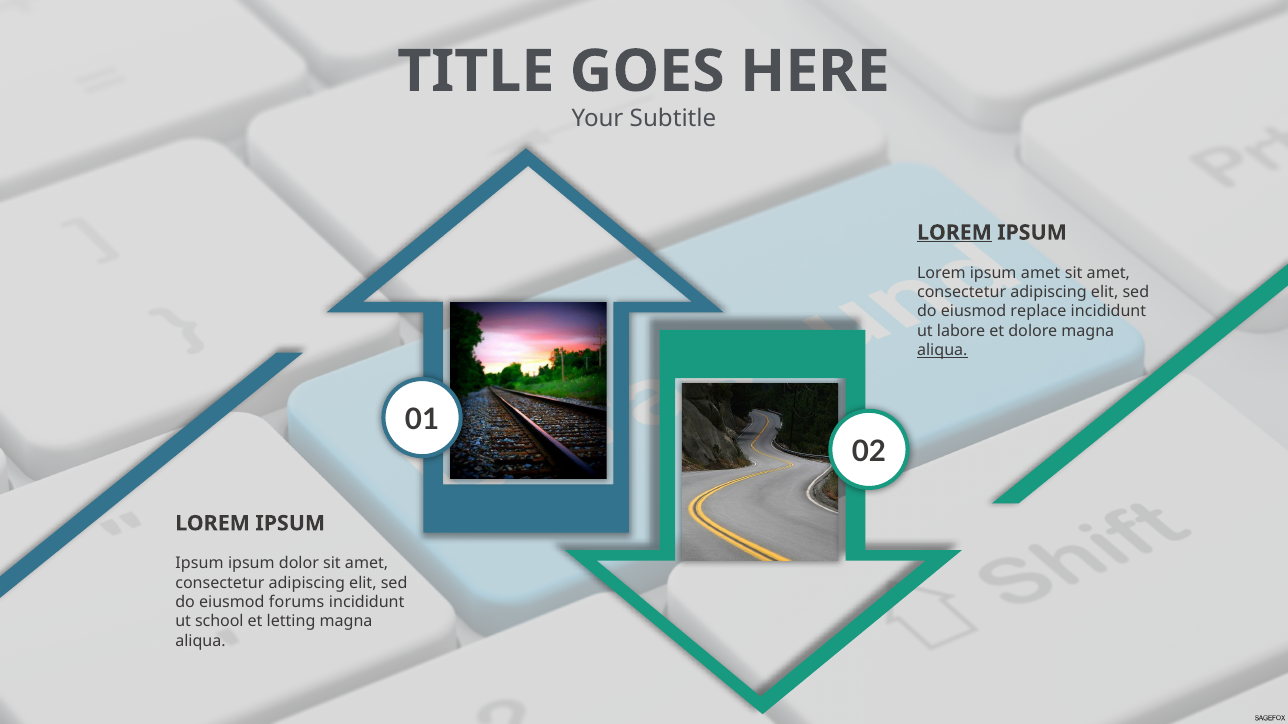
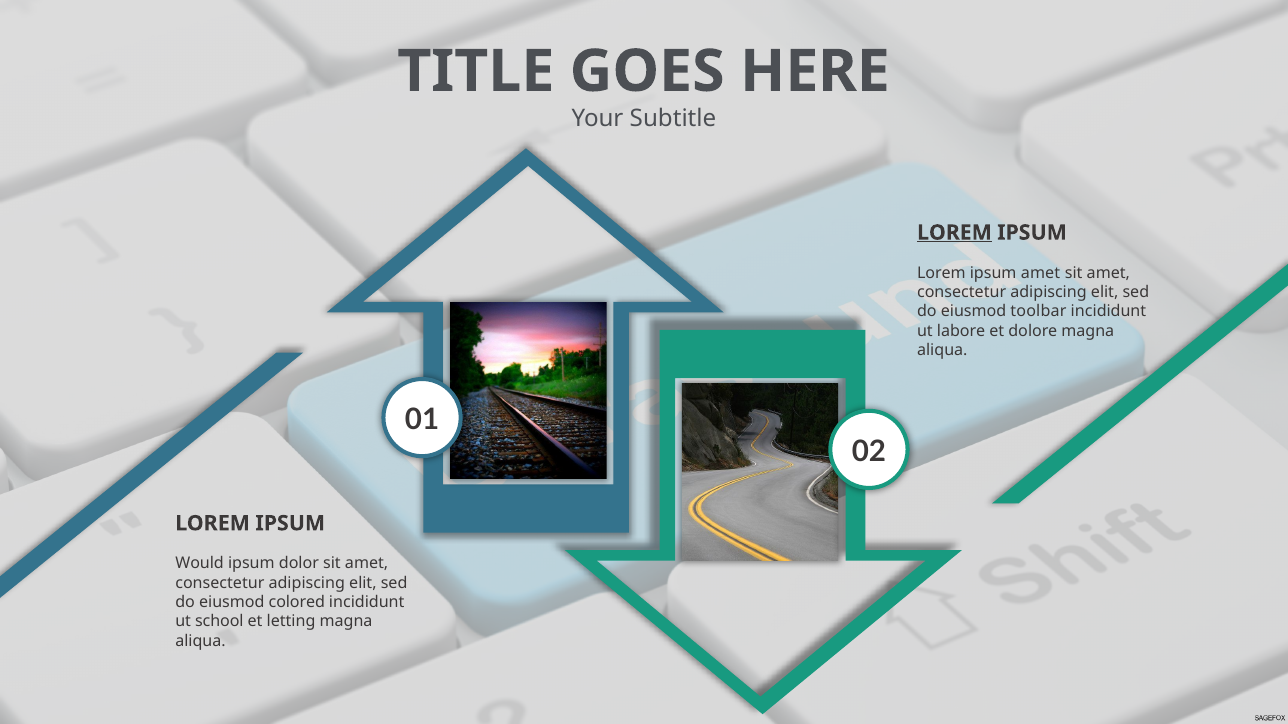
replace: replace -> toolbar
aliqua at (942, 350) underline: present -> none
Ipsum at (200, 564): Ipsum -> Would
forums: forums -> colored
